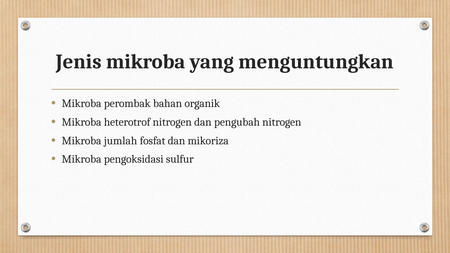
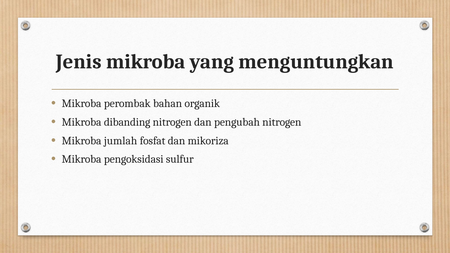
heterotrof: heterotrof -> dibanding
